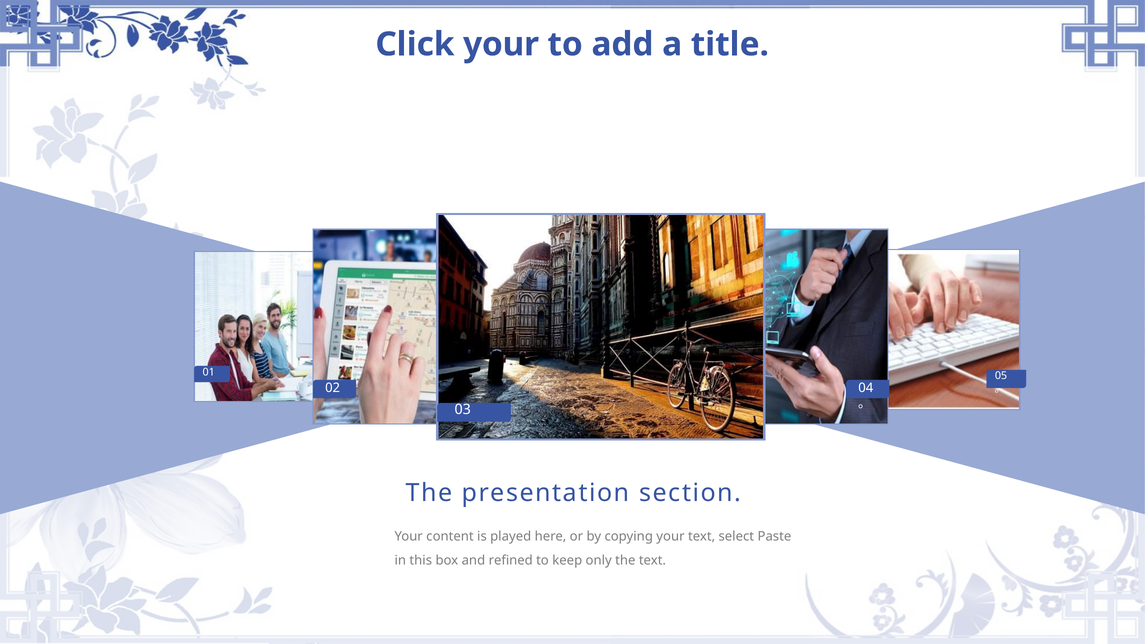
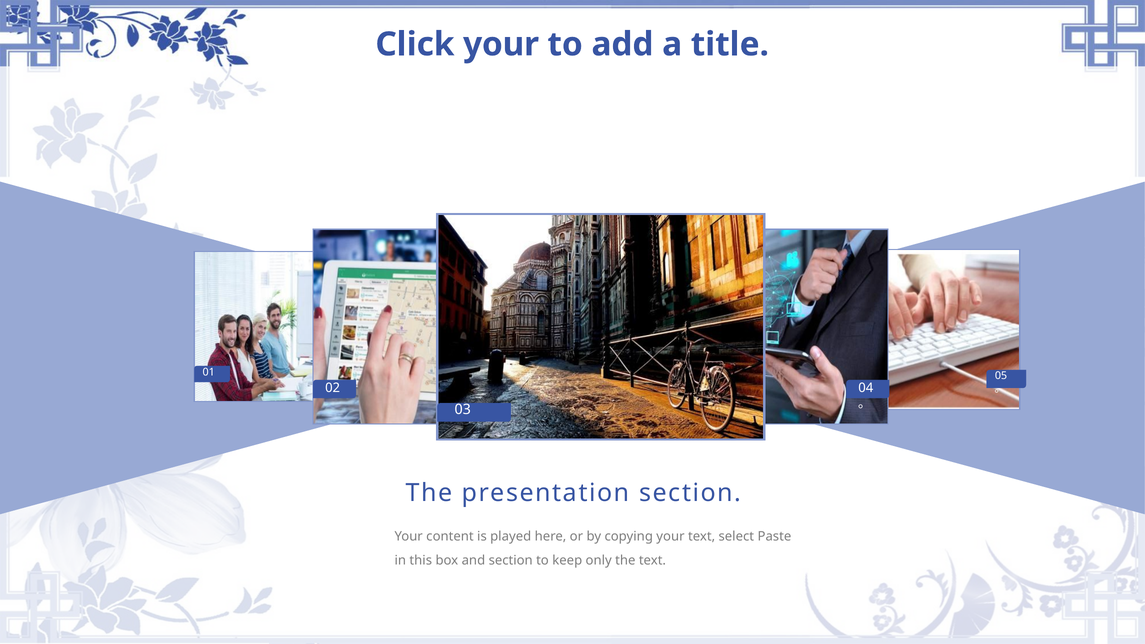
and refined: refined -> section
